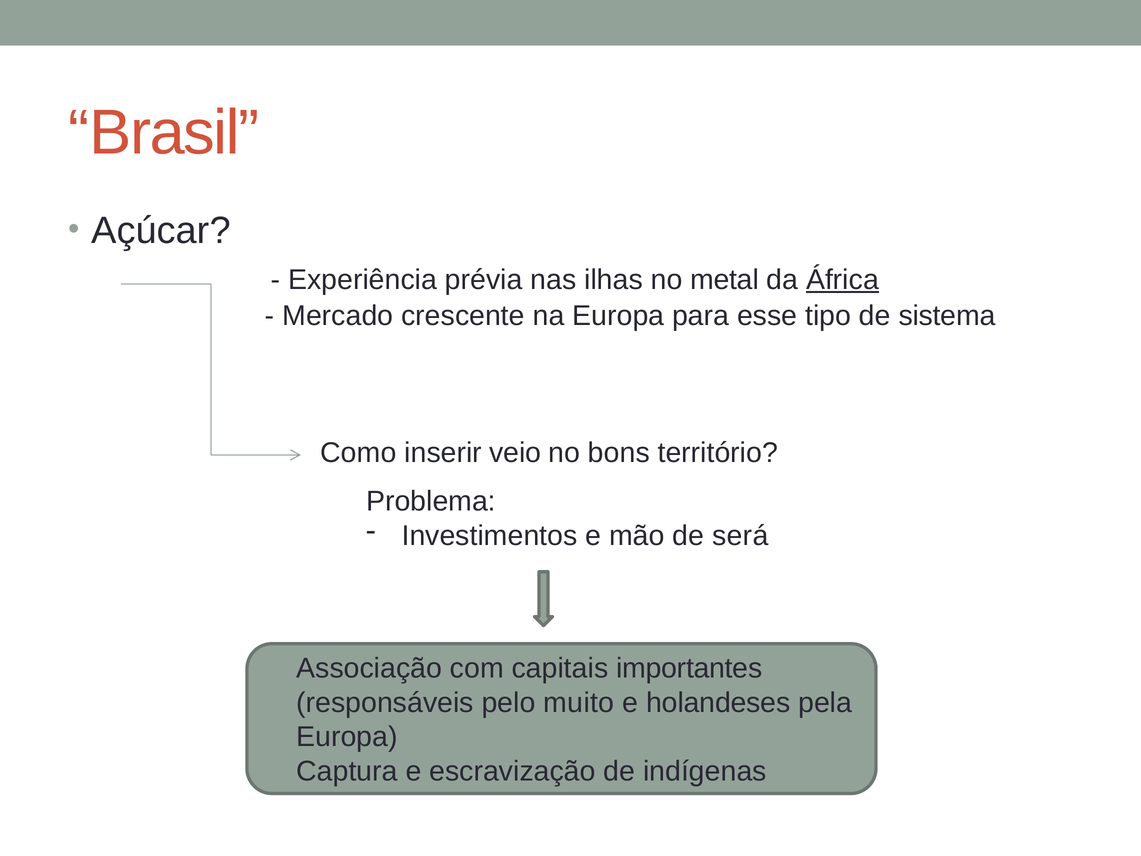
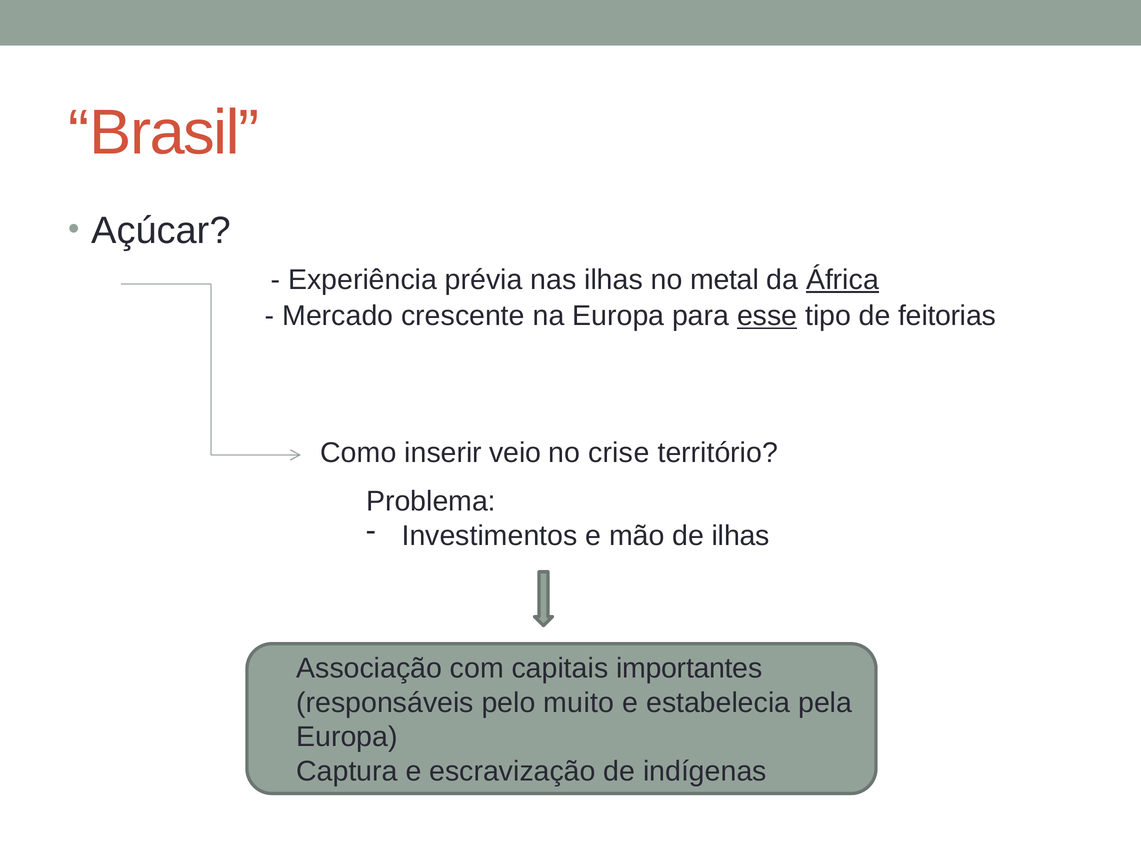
esse underline: none -> present
sistema: sistema -> feitorias
bons: bons -> crise
de será: será -> ilhas
holandeses: holandeses -> estabelecia
